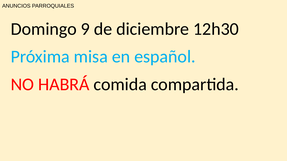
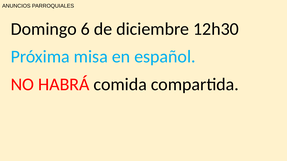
9: 9 -> 6
